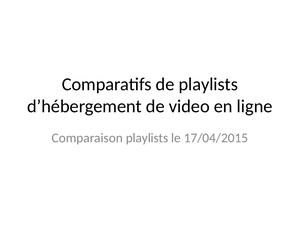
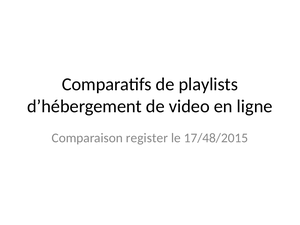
Comparaison playlists: playlists -> register
17/04/2015: 17/04/2015 -> 17/48/2015
